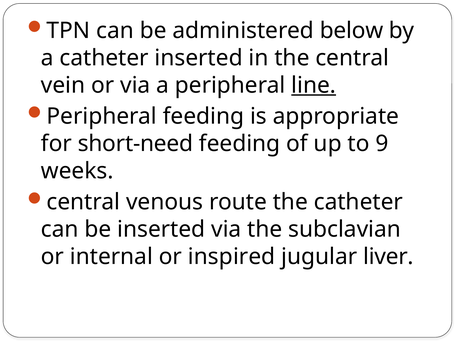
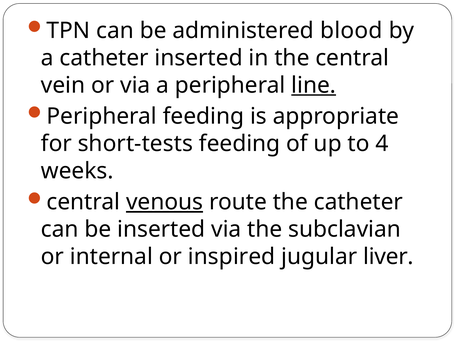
below: below -> blood
short-need: short-need -> short-tests
9: 9 -> 4
venous underline: none -> present
